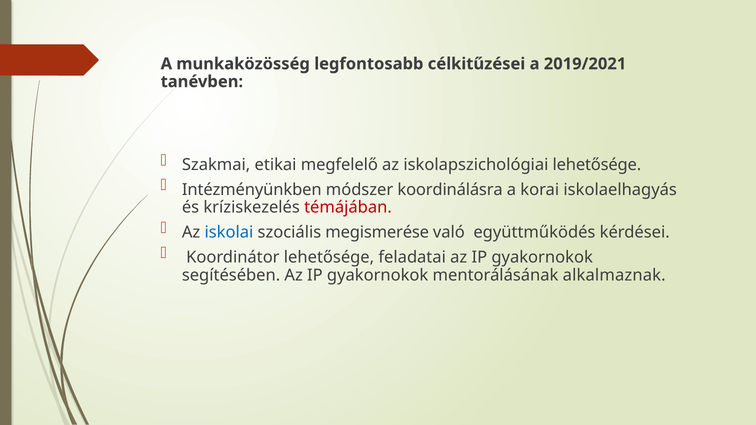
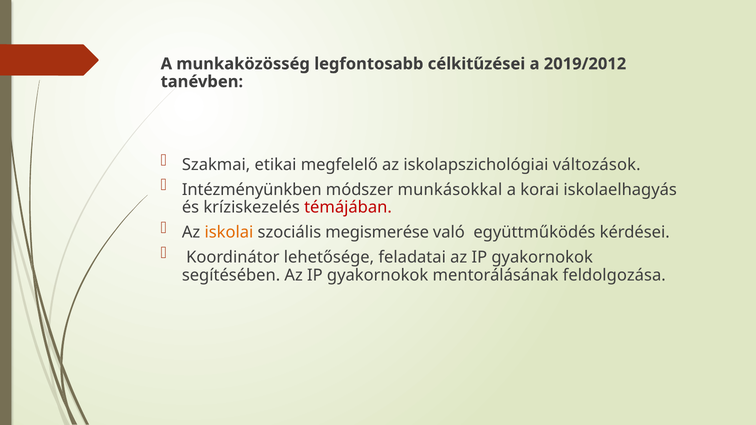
2019/2021: 2019/2021 -> 2019/2012
iskolapszichológiai lehetősége: lehetősége -> változások
koordinálásra: koordinálásra -> munkásokkal
iskolai colour: blue -> orange
alkalmaznak: alkalmaznak -> feldolgozása
